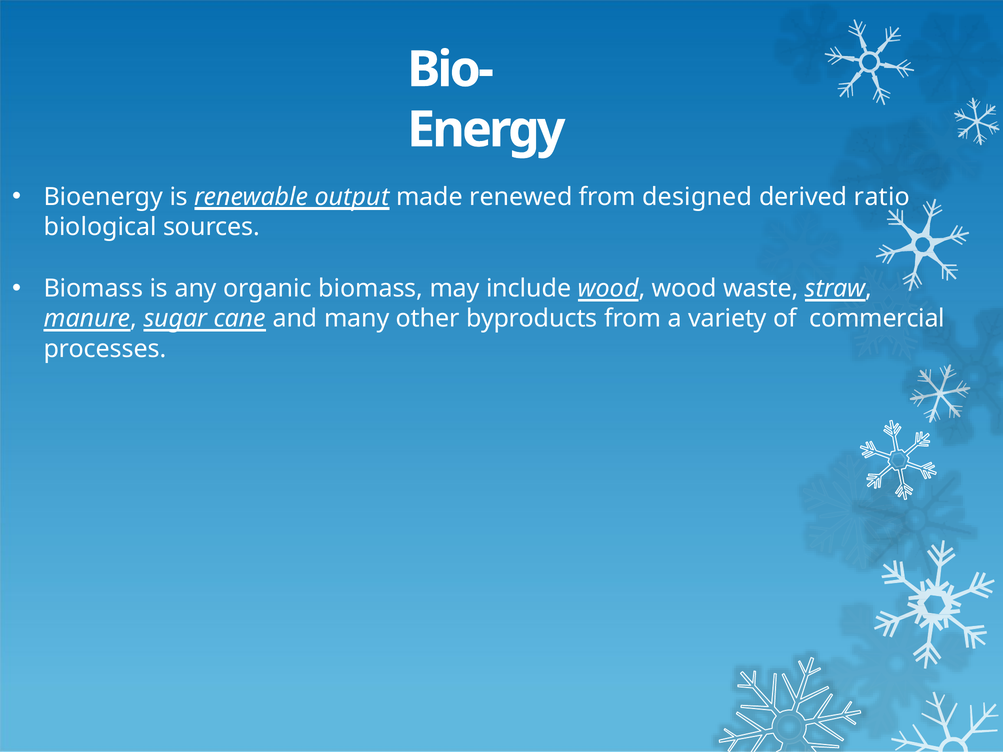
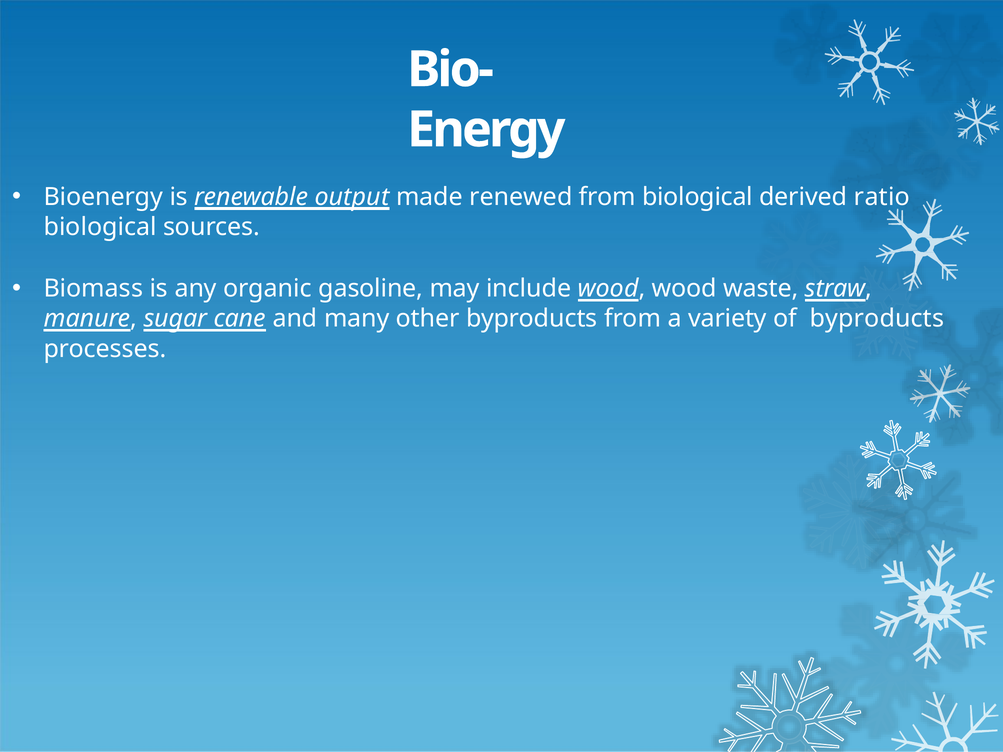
from designed: designed -> biological
organic biomass: biomass -> gasoline
of commercial: commercial -> byproducts
